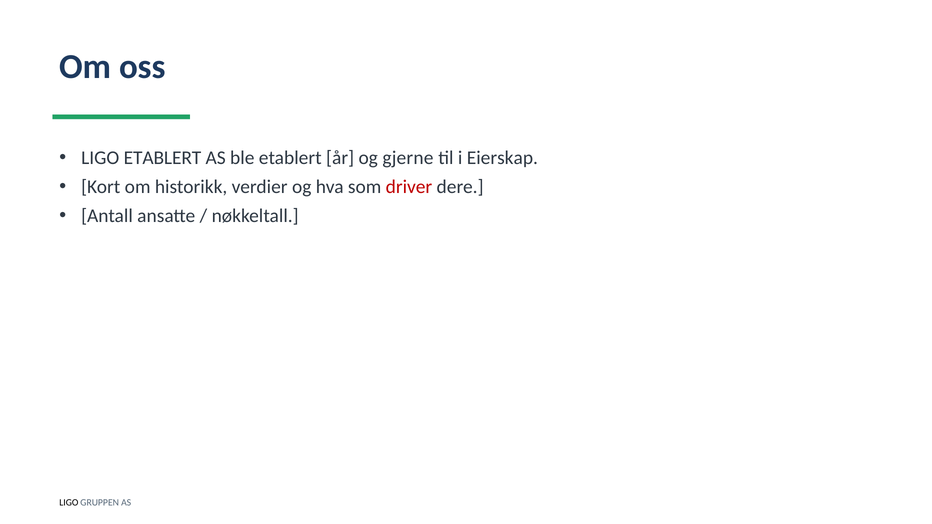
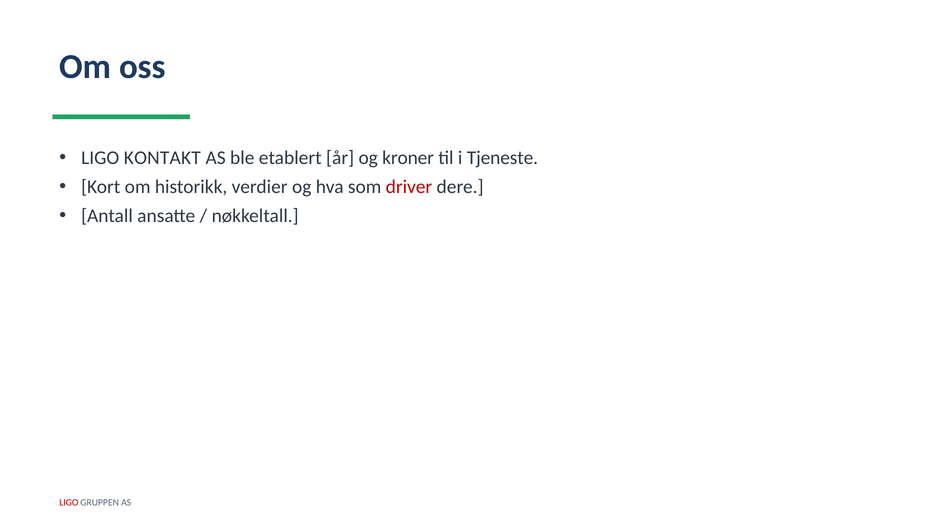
LIGO ETABLERT: ETABLERT -> KONTAKT
gjerne: gjerne -> kroner
Eierskap: Eierskap -> Tjeneste
LIGO at (69, 503) colour: black -> red
